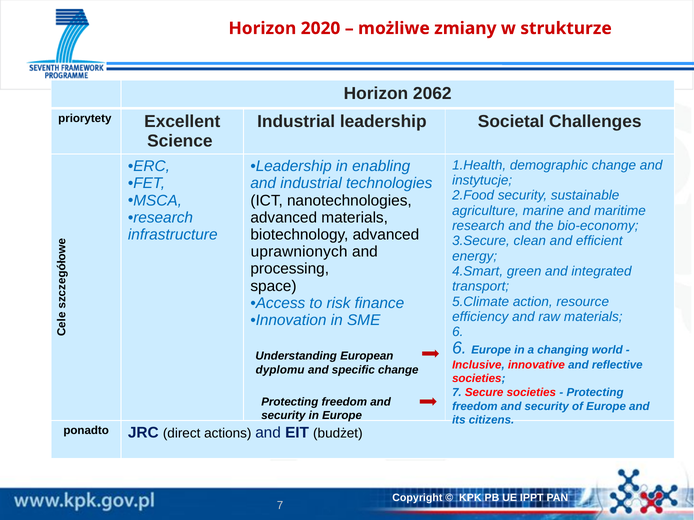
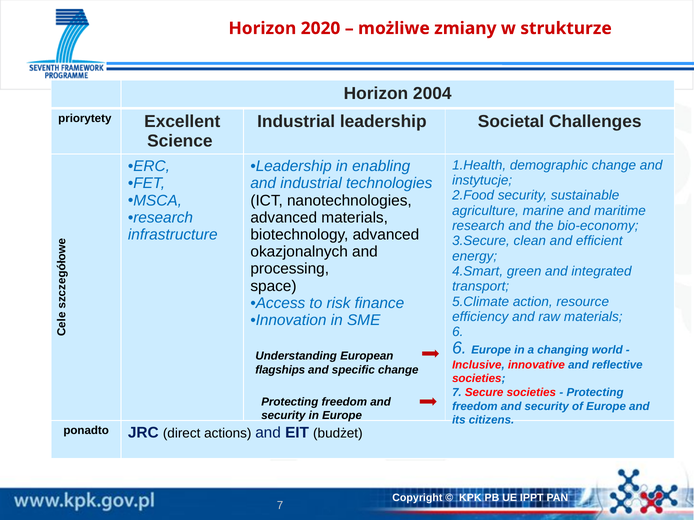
2062: 2062 -> 2004
uprawnionych: uprawnionych -> okazjonalnych
dyplomu: dyplomu -> flagships
